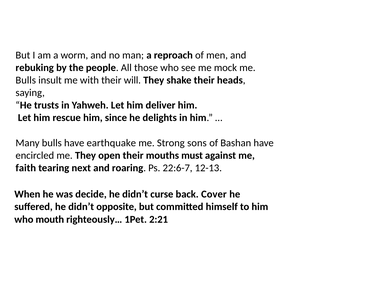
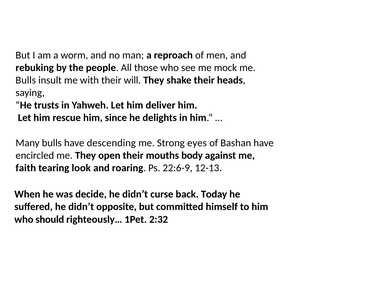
earthquake: earthquake -> descending
sons: sons -> eyes
must: must -> body
next: next -> look
22:6-7: 22:6-7 -> 22:6-9
Cover: Cover -> Today
mouth: mouth -> should
2:21: 2:21 -> 2:32
